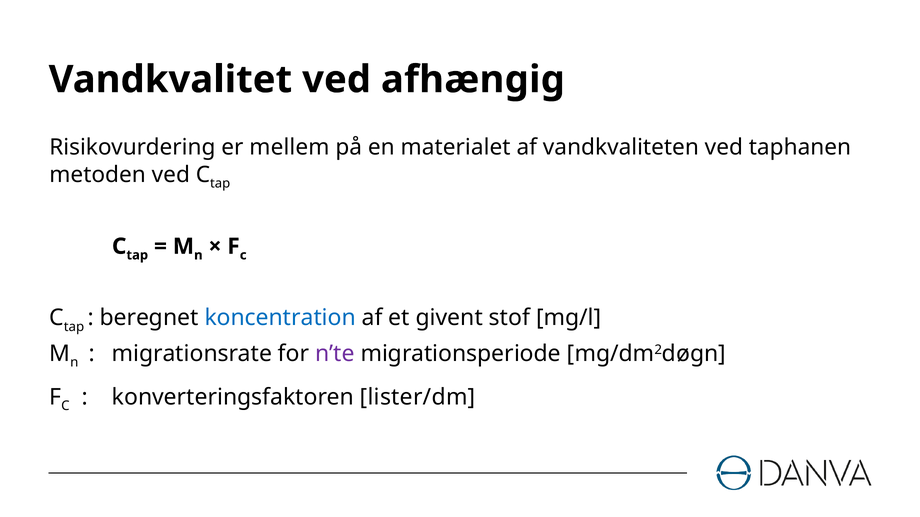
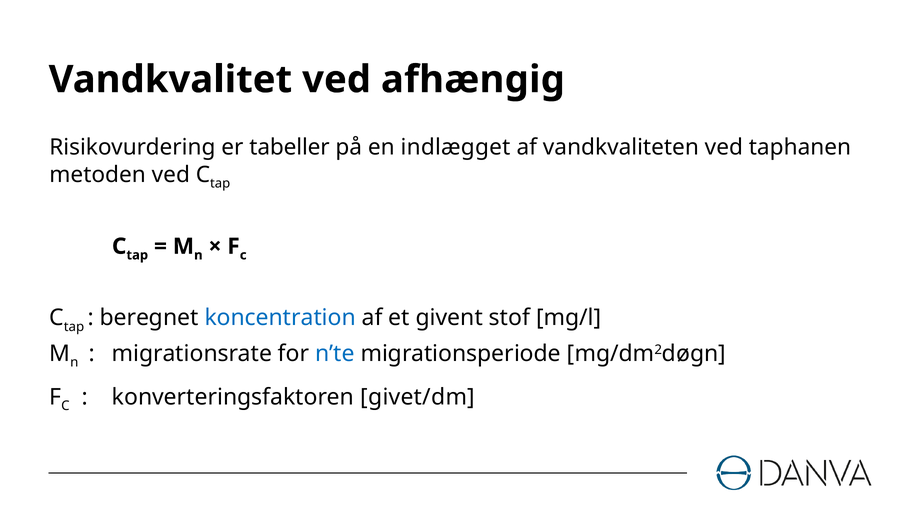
mellem: mellem -> tabeller
materialet: materialet -> indlægget
n’te colour: purple -> blue
lister/dm: lister/dm -> givet/dm
